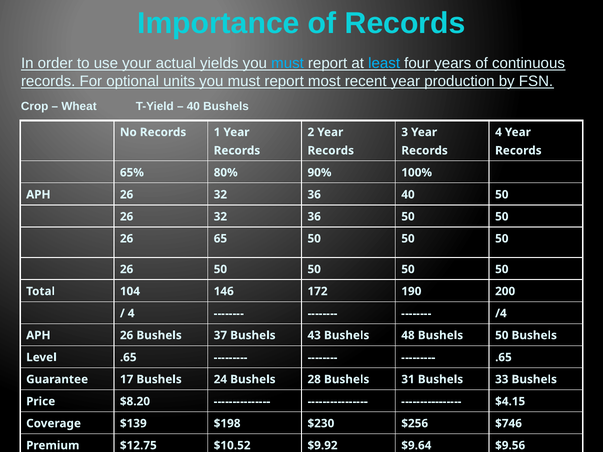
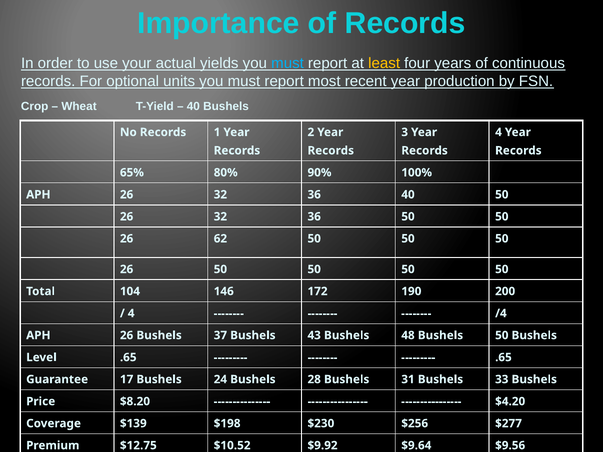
least colour: light blue -> yellow
65: 65 -> 62
$4.15: $4.15 -> $4.20
$746: $746 -> $277
